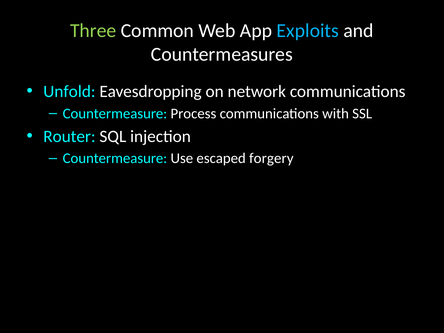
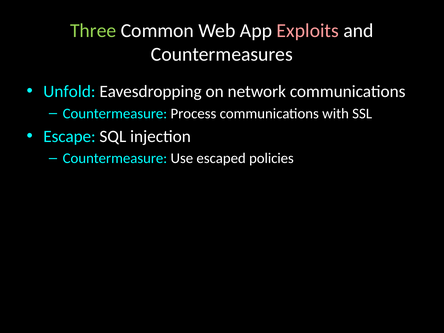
Exploits colour: light blue -> pink
Router: Router -> Escape
forgery: forgery -> policies
